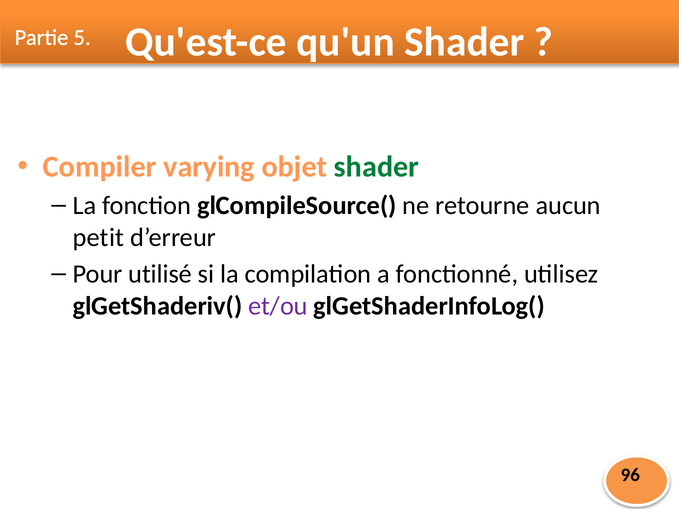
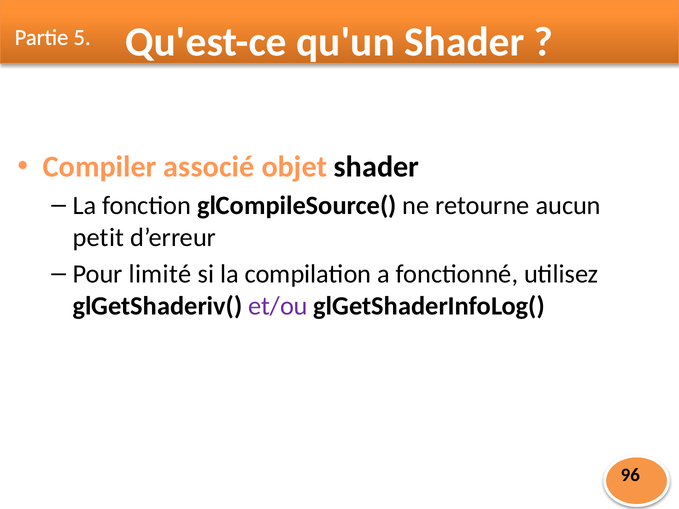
varying: varying -> associé
shader at (377, 167) colour: green -> black
utilisé: utilisé -> limité
